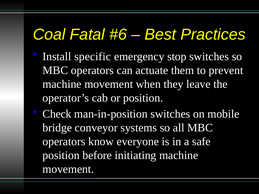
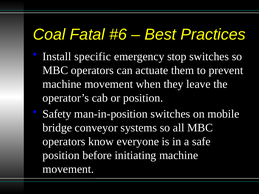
Check: Check -> Safety
